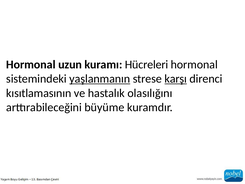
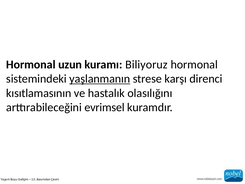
Hücreleri: Hücreleri -> Biliyoruz
karşı underline: present -> none
büyüme: büyüme -> evrimsel
